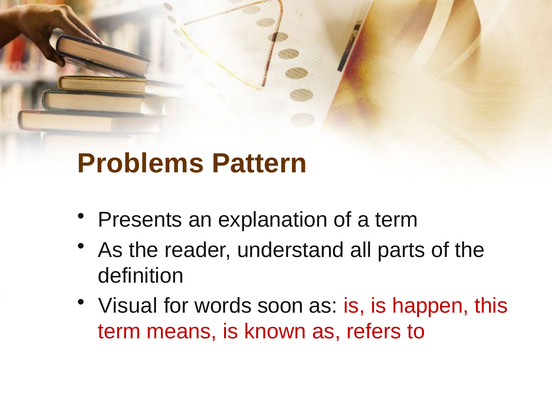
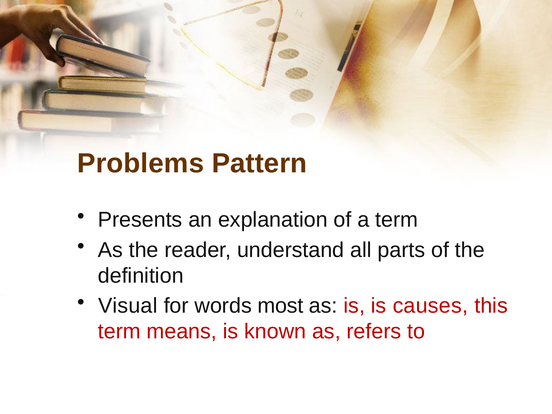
soon: soon -> most
happen: happen -> causes
